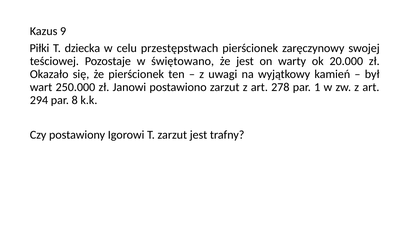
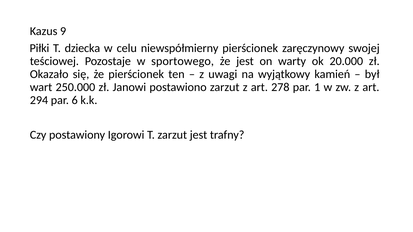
przestępstwach: przestępstwach -> niewspółmierny
świętowano: świętowano -> sportowego
8: 8 -> 6
